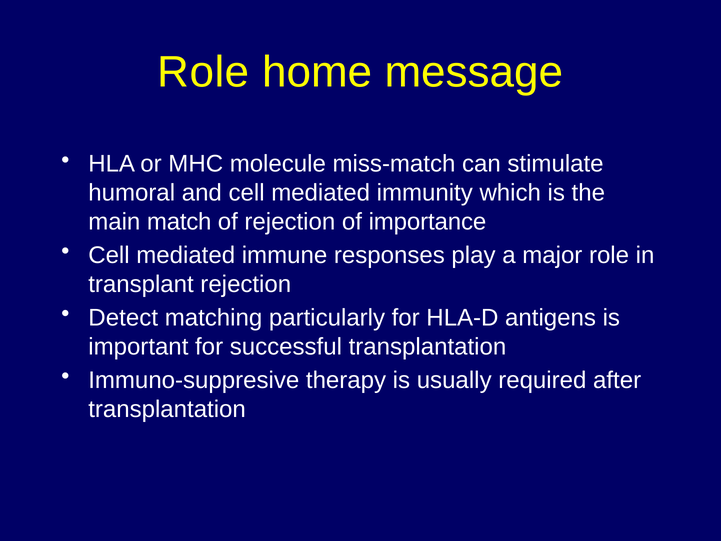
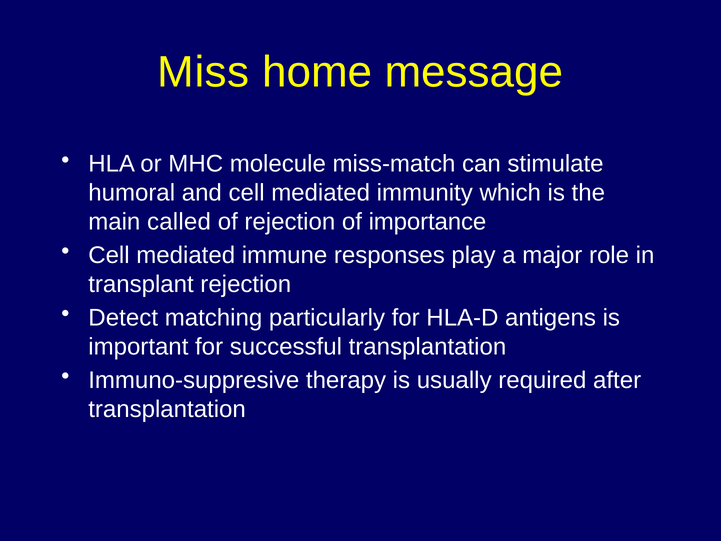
Role at (203, 72): Role -> Miss
match: match -> called
